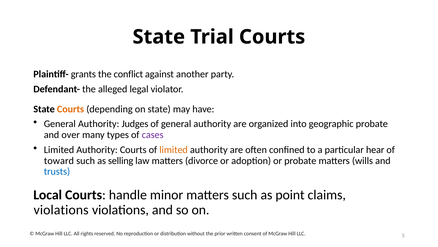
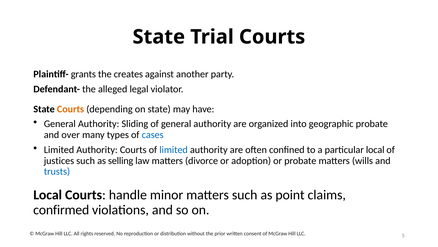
conflict: conflict -> creates
Judges: Judges -> Sliding
cases colour: purple -> blue
limited at (174, 149) colour: orange -> blue
particular hear: hear -> local
toward: toward -> justices
violations at (61, 209): violations -> confirmed
